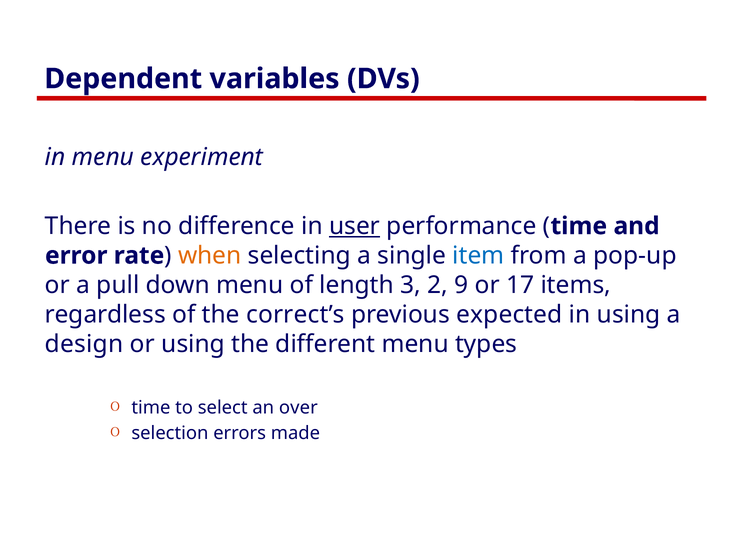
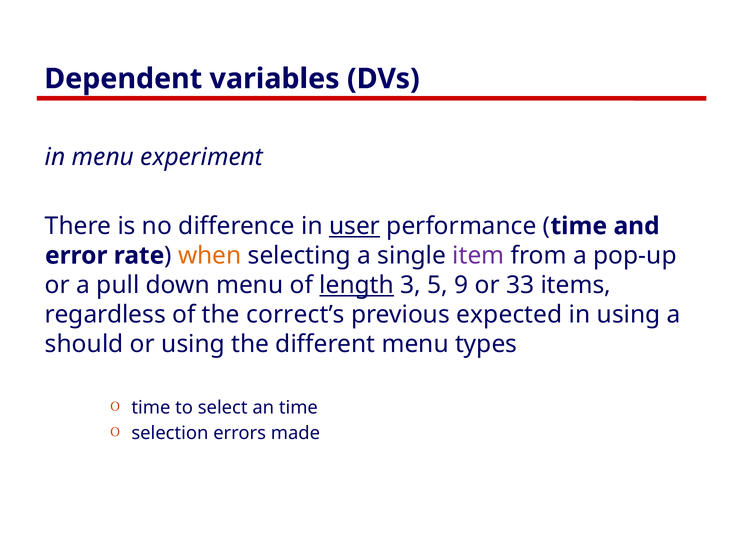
item colour: blue -> purple
length underline: none -> present
2: 2 -> 5
17: 17 -> 33
design: design -> should
an over: over -> time
